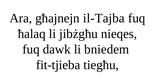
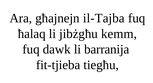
nieqes: nieqes -> kemm
bniedem: bniedem -> barranija
